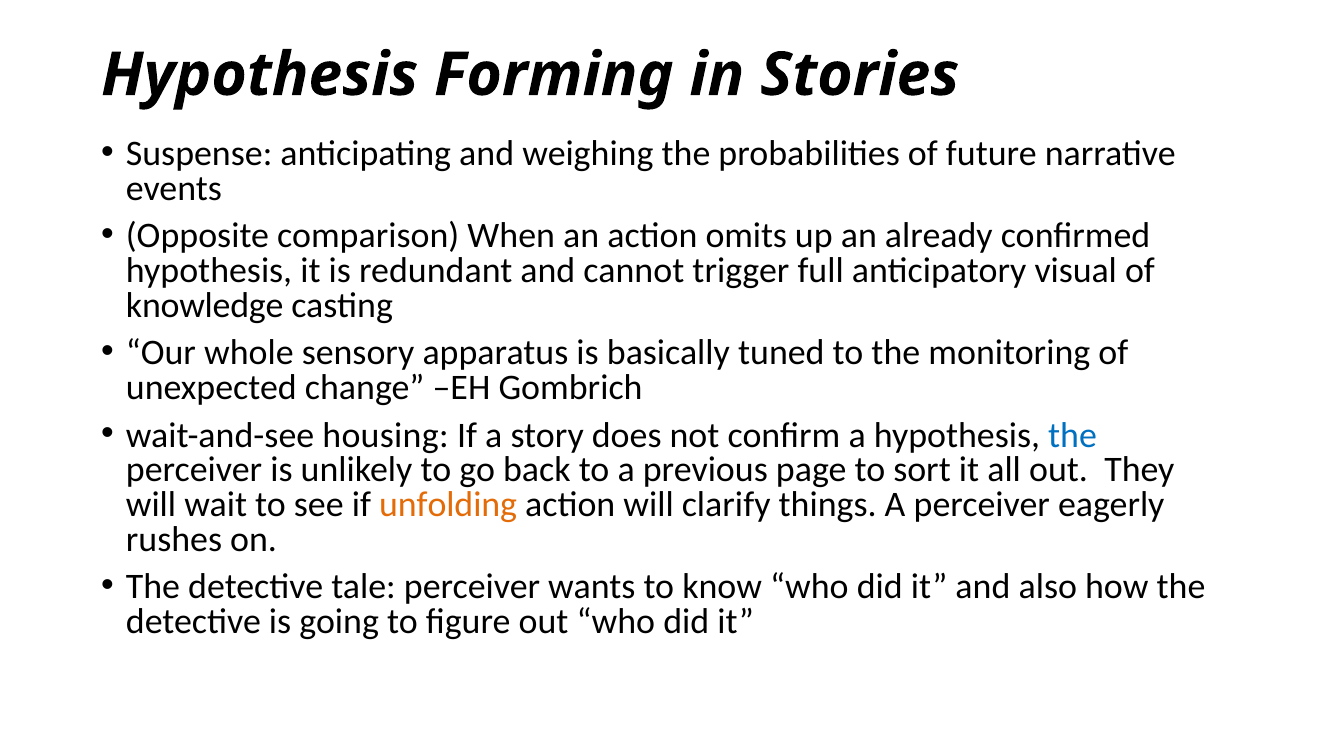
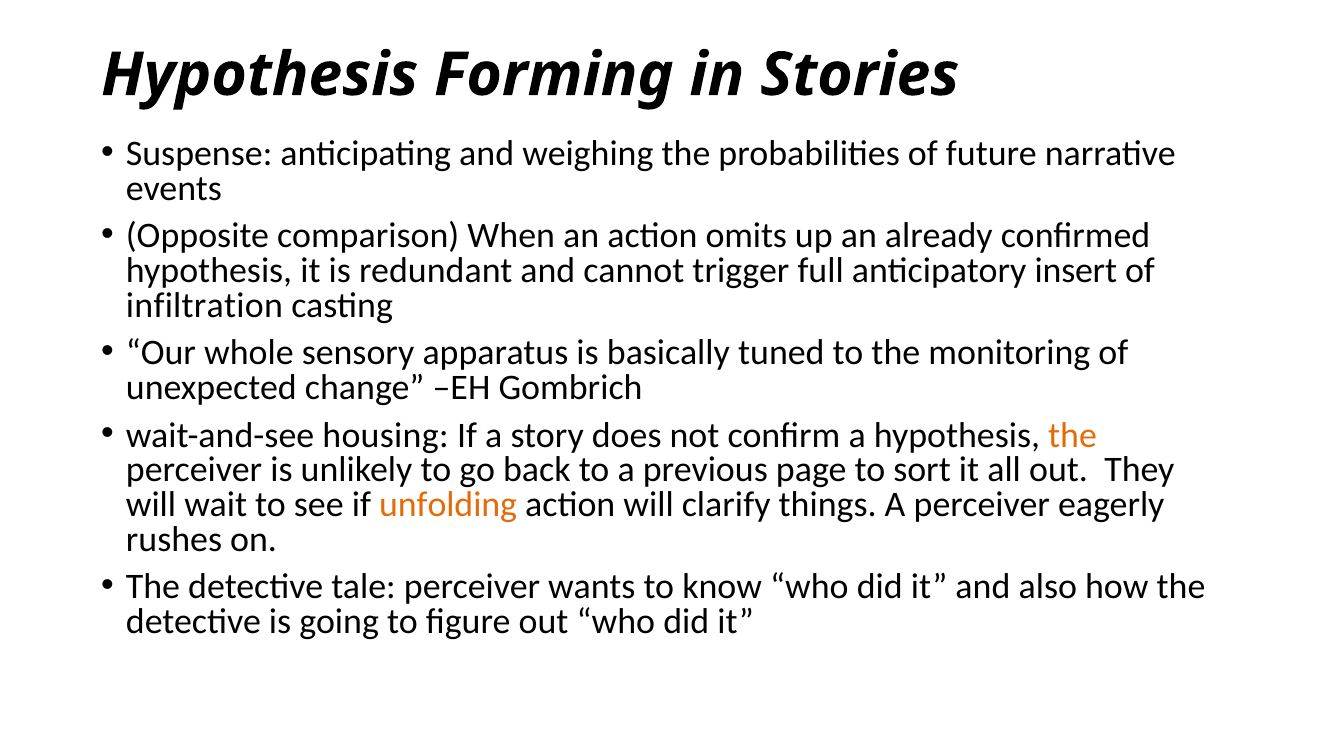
visual: visual -> insert
knowledge: knowledge -> infiltration
the at (1073, 435) colour: blue -> orange
